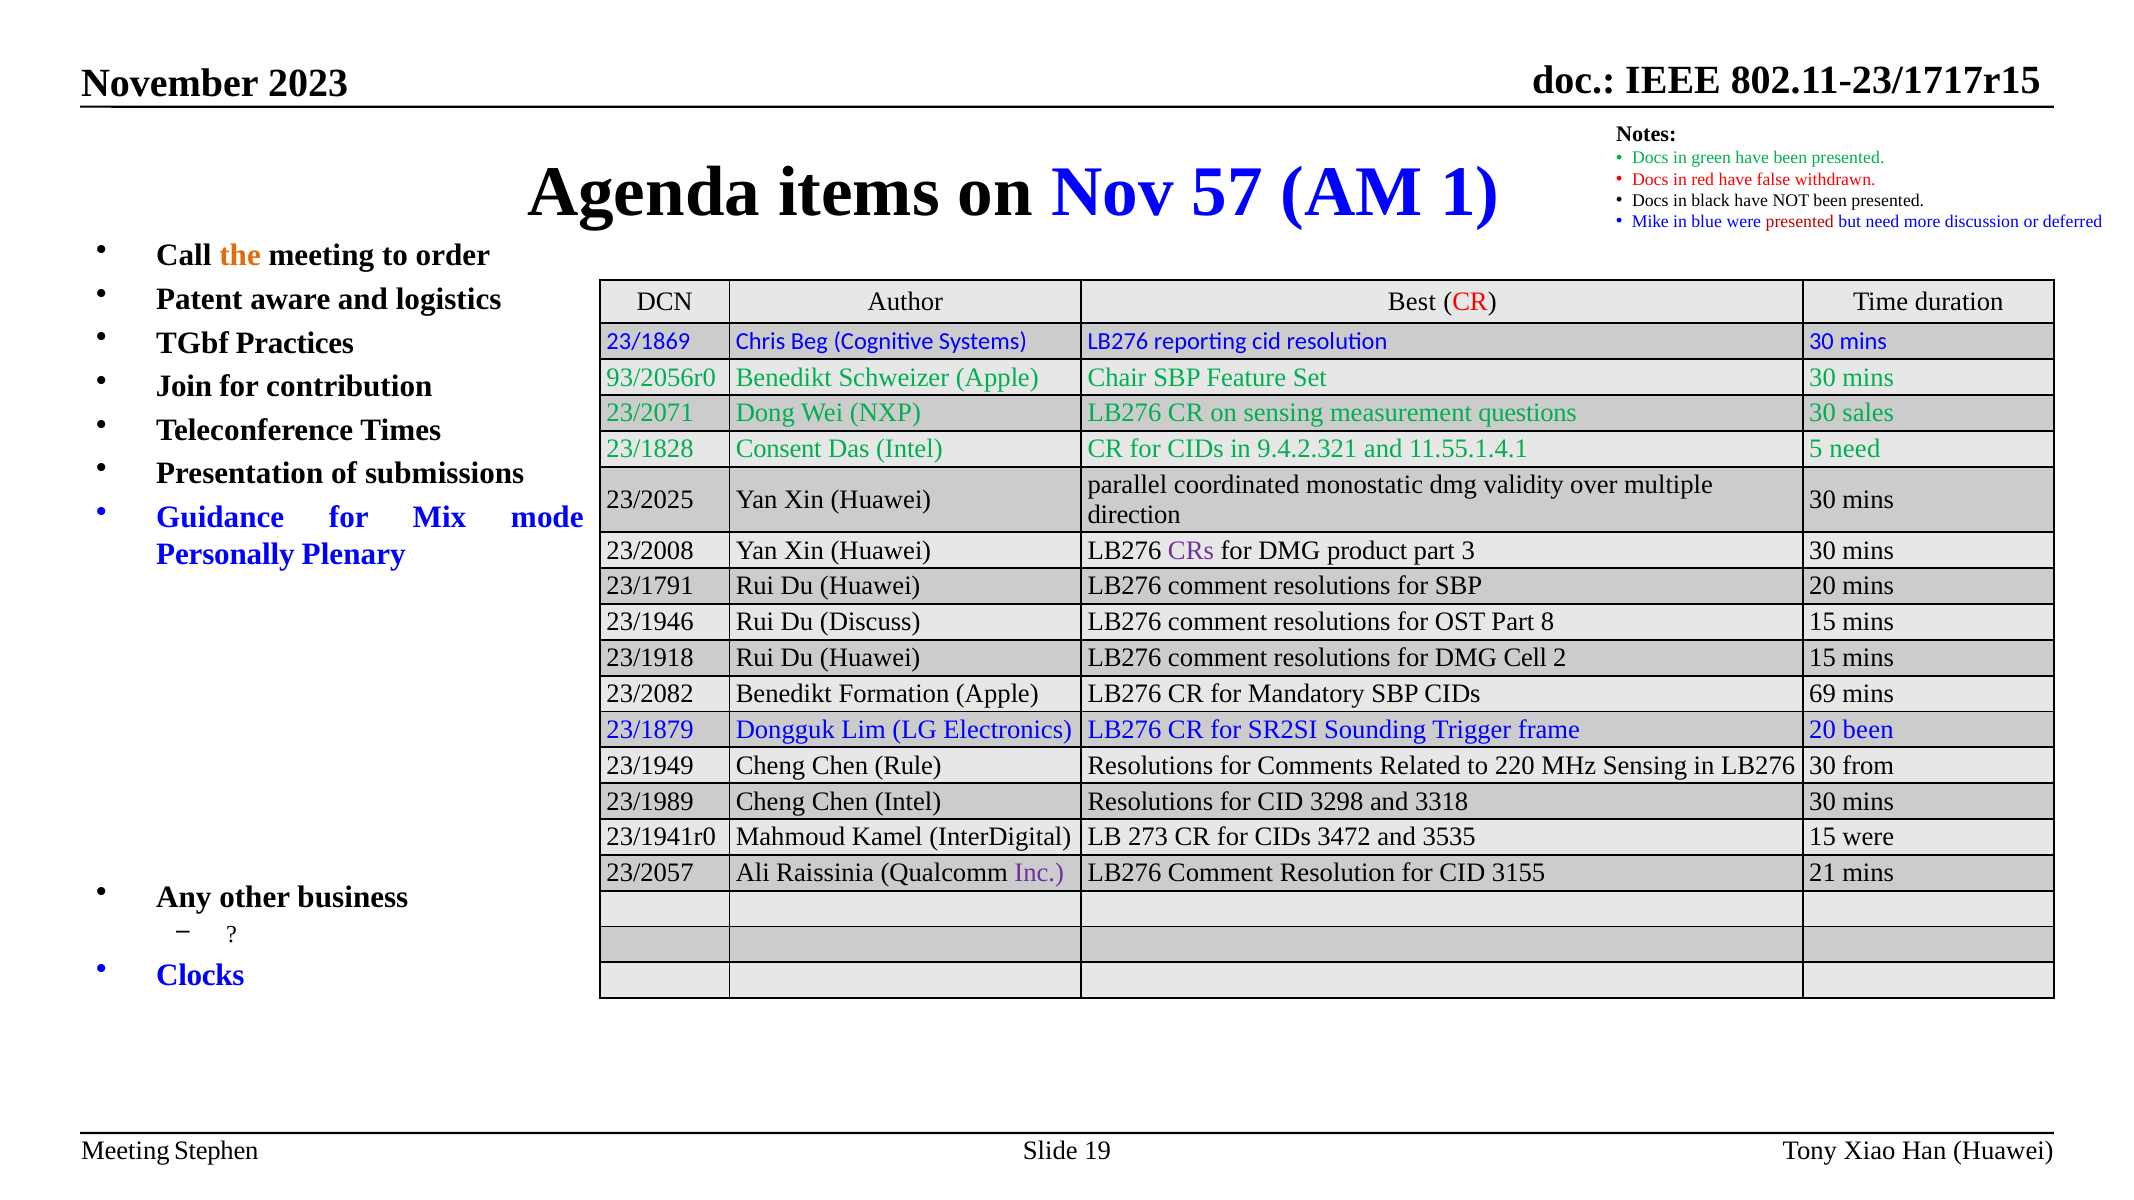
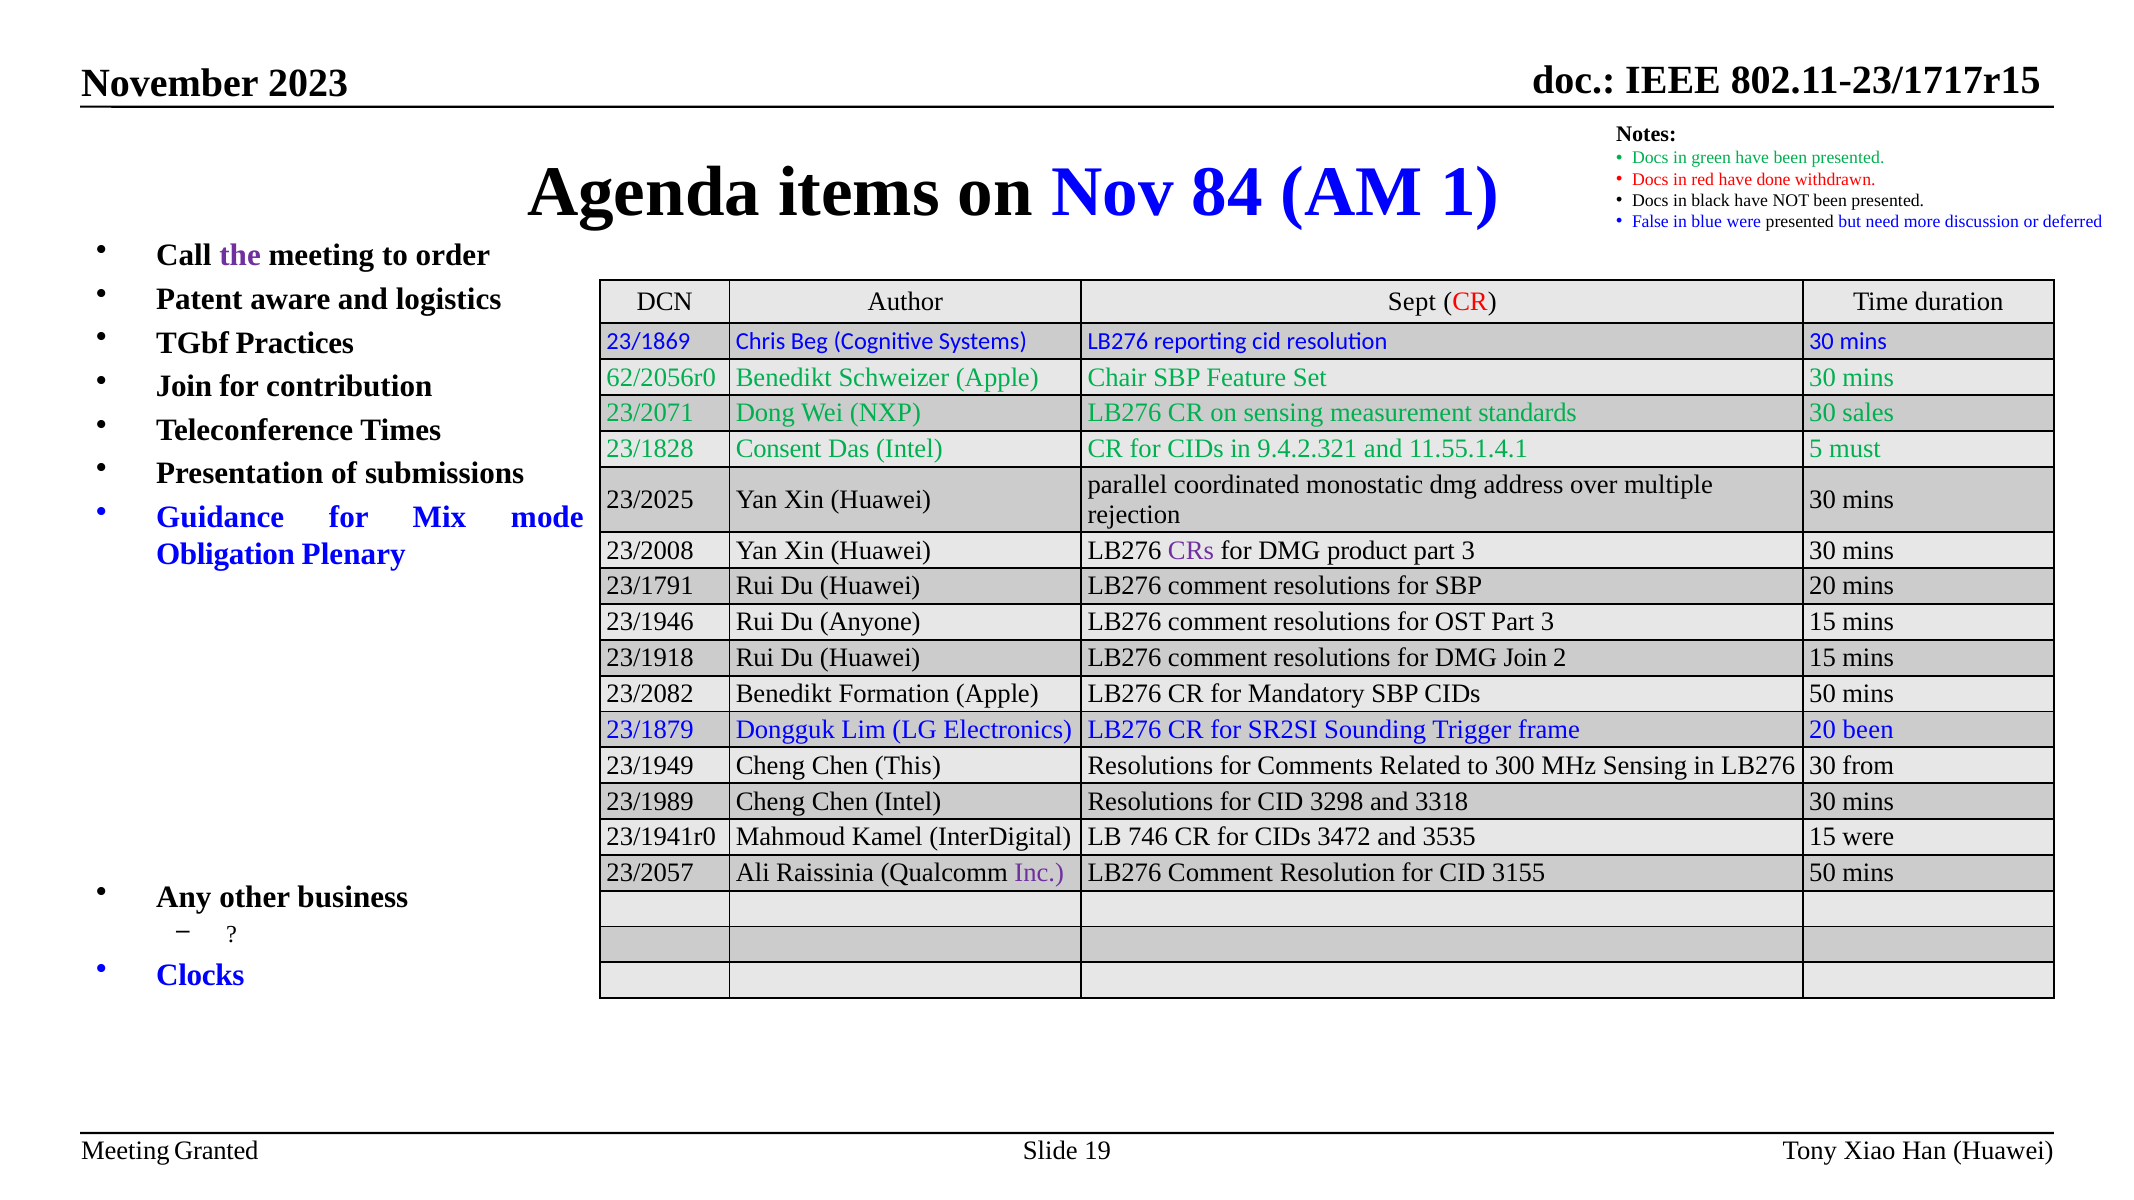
57: 57 -> 84
false: false -> done
Mike: Mike -> False
presented at (1800, 222) colour: red -> black
the colour: orange -> purple
Best: Best -> Sept
93/2056r0: 93/2056r0 -> 62/2056r0
questions: questions -> standards
5 need: need -> must
validity: validity -> address
direction: direction -> rejection
Personally: Personally -> Obligation
Discuss: Discuss -> Anyone
OST Part 8: 8 -> 3
DMG Cell: Cell -> Join
CIDs 69: 69 -> 50
Rule: Rule -> This
220: 220 -> 300
273: 273 -> 746
3155 21: 21 -> 50
Stephen: Stephen -> Granted
